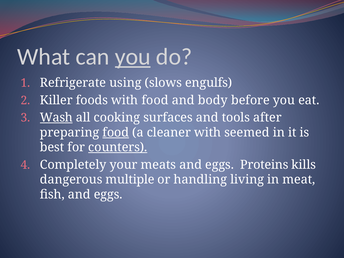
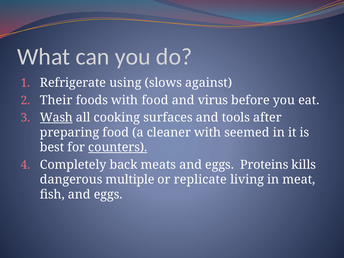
you at (133, 57) underline: present -> none
engulfs: engulfs -> against
Killer: Killer -> Their
body: body -> virus
food at (116, 132) underline: present -> none
your: your -> back
handling: handling -> replicate
